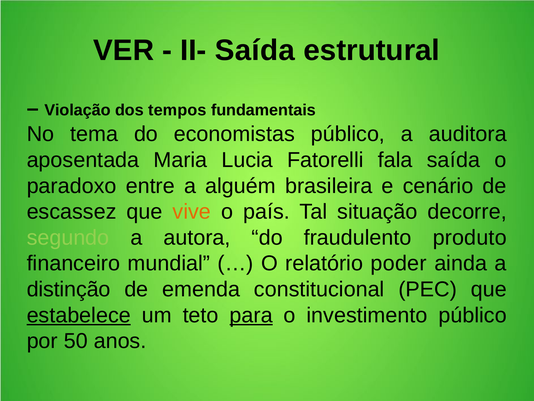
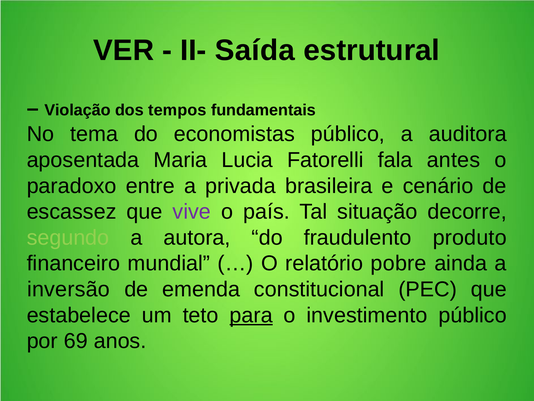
fala saída: saída -> antes
alguém: alguém -> privada
vive colour: orange -> purple
poder: poder -> pobre
distinção: distinção -> inversão
estabelece underline: present -> none
50: 50 -> 69
